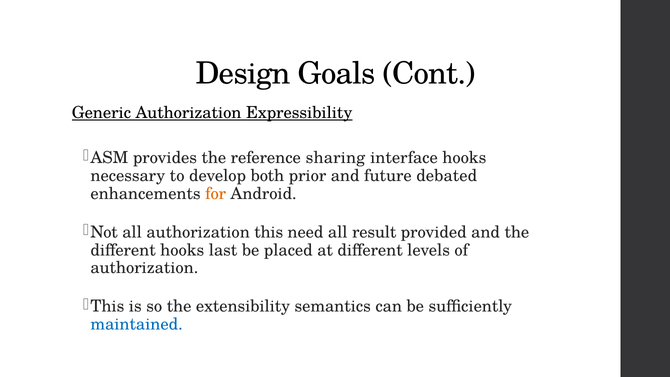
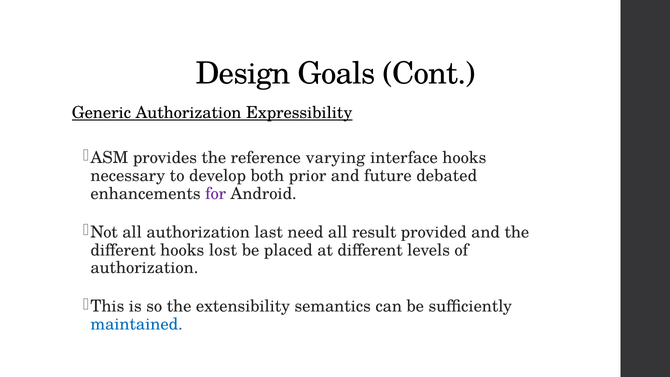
sharing: sharing -> varying
for colour: orange -> purple
authorization this: this -> last
last: last -> lost
